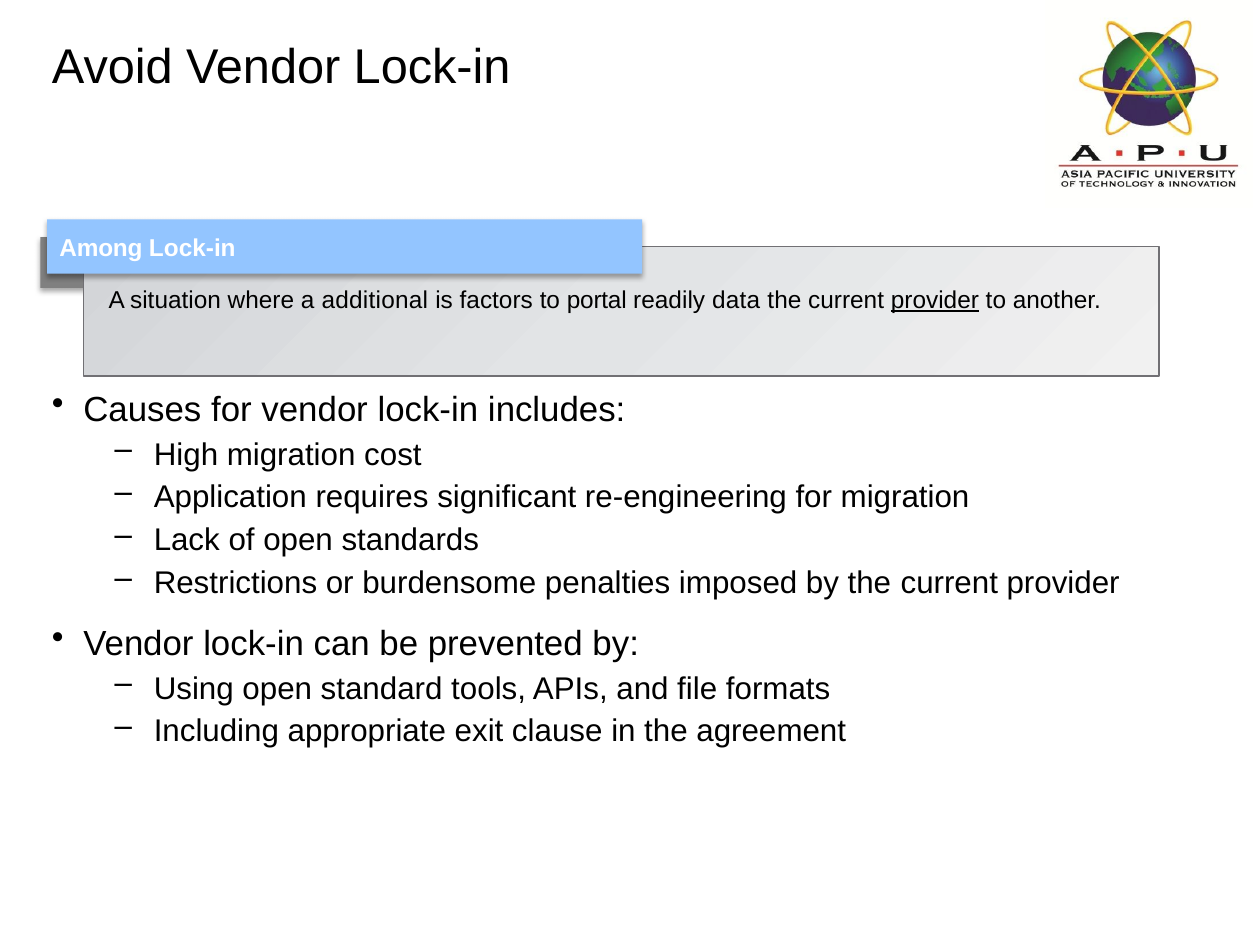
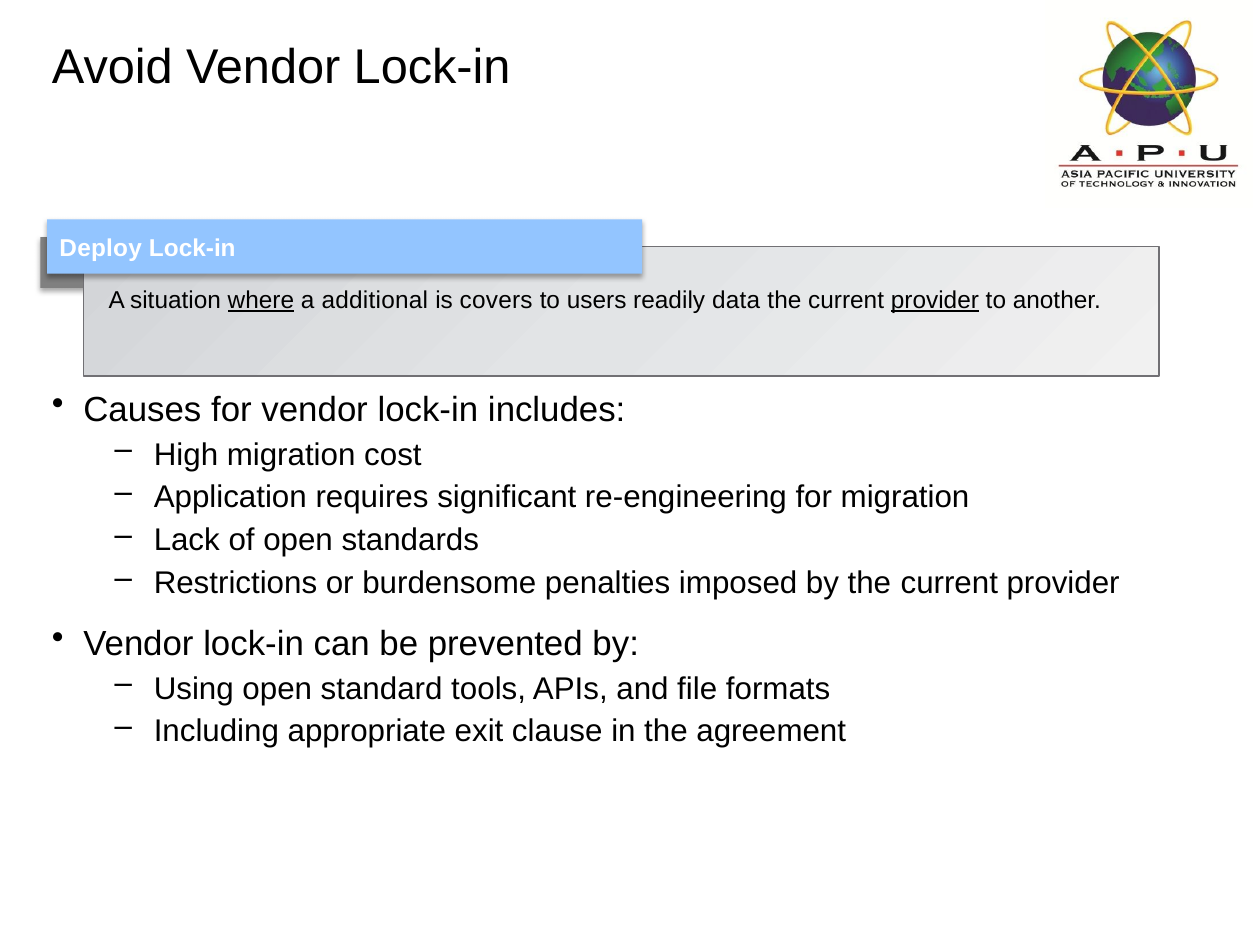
Among: Among -> Deploy
where underline: none -> present
factors: factors -> covers
portal: portal -> users
